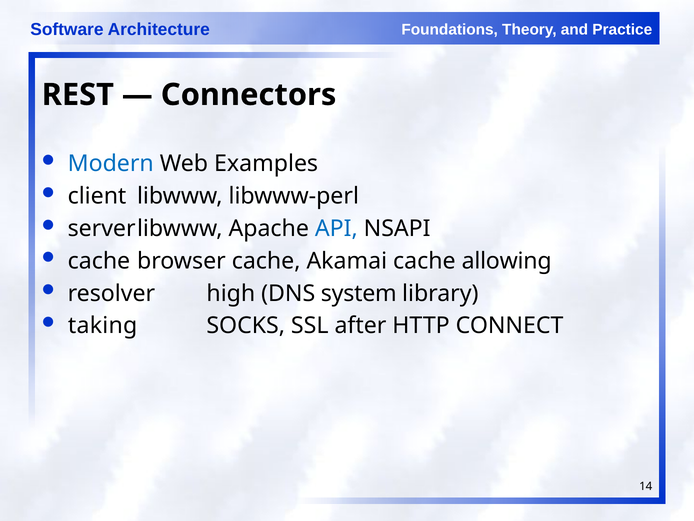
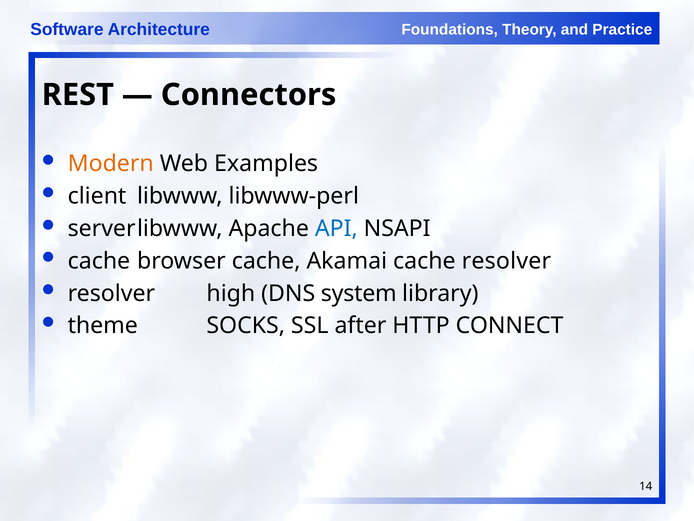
Modern colour: blue -> orange
cache allowing: allowing -> resolver
taking: taking -> theme
